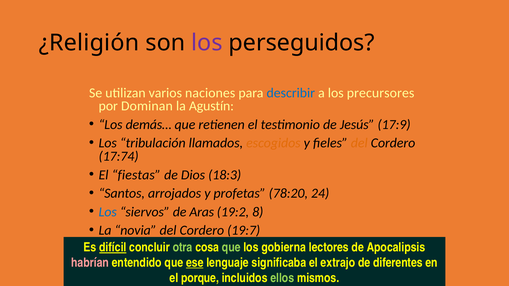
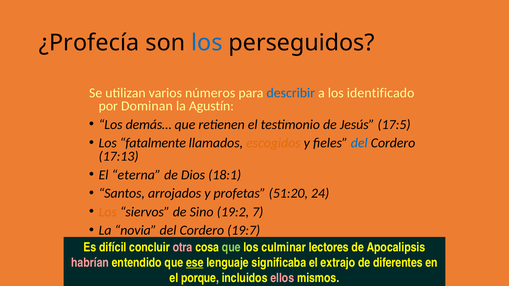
¿Religión: ¿Religión -> ¿Profecía
los at (207, 43) colour: purple -> blue
naciones: naciones -> números
precursores: precursores -> identificado
17:9: 17:9 -> 17:5
tribulación: tribulación -> fatalmente
del at (359, 143) colour: orange -> blue
17:74: 17:74 -> 17:13
fiestas: fiestas -> eterna
18:3: 18:3 -> 18:1
78:20: 78:20 -> 51:20
Los at (108, 212) colour: blue -> orange
Aras: Aras -> Sino
8: 8 -> 7
difícil underline: present -> none
otra colour: light green -> pink
gobierna: gobierna -> culminar
ellos colour: light green -> pink
